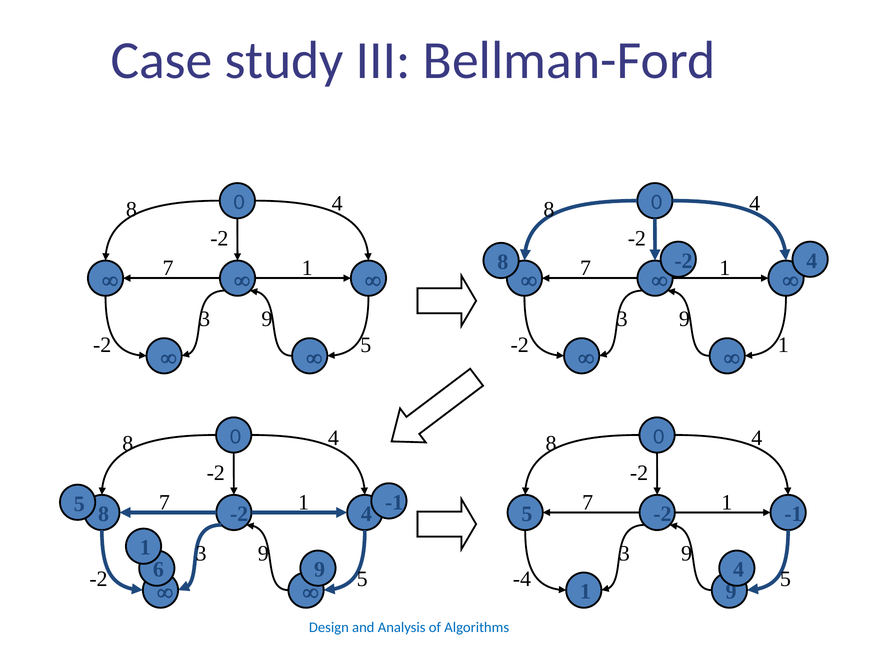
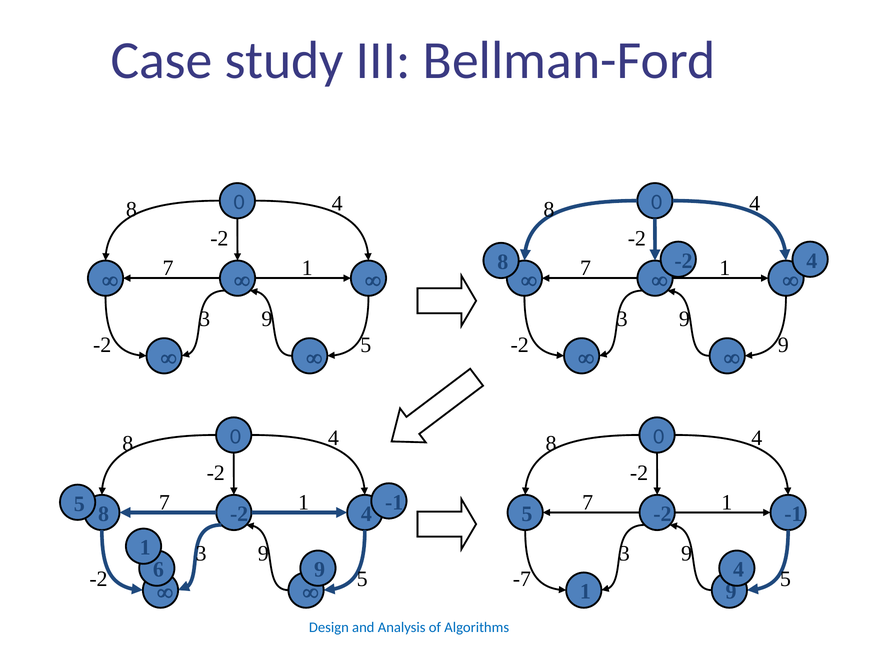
-2 1: 1 -> 9
-4: -4 -> -7
